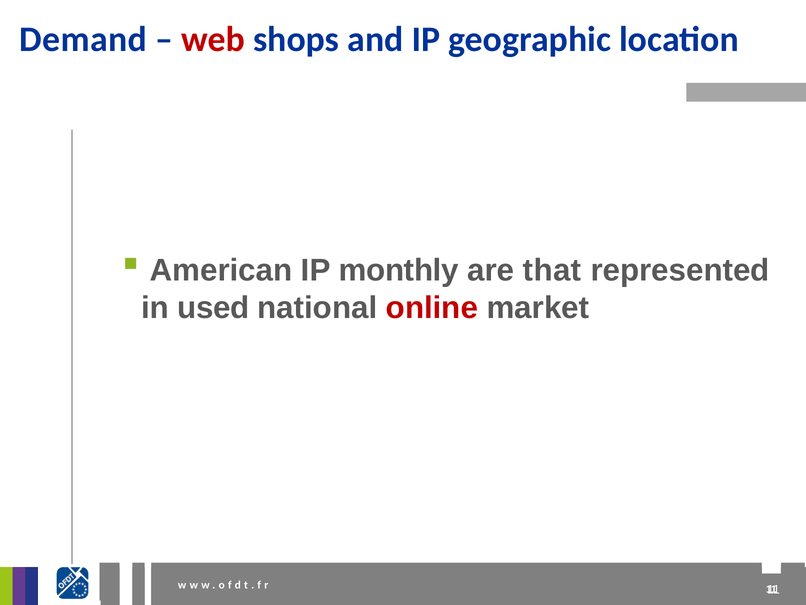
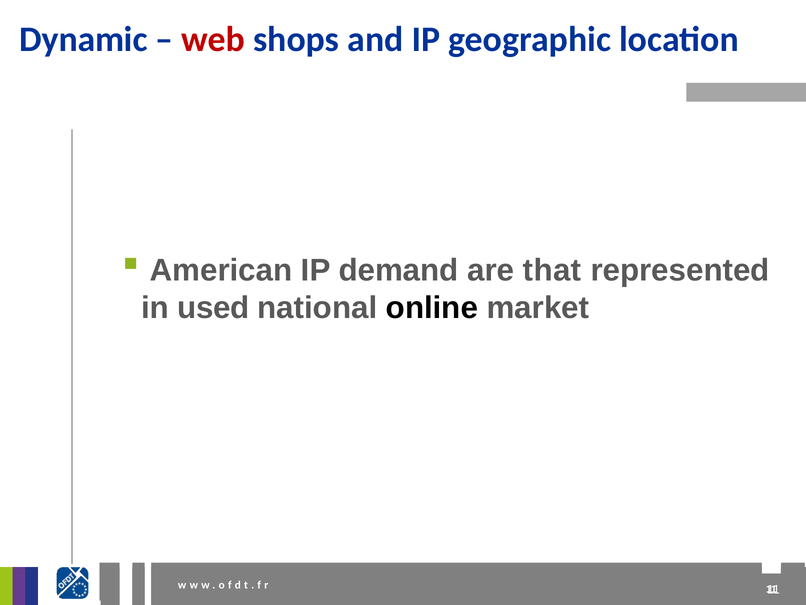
Demand: Demand -> Dynamic
monthly: monthly -> demand
online colour: red -> black
